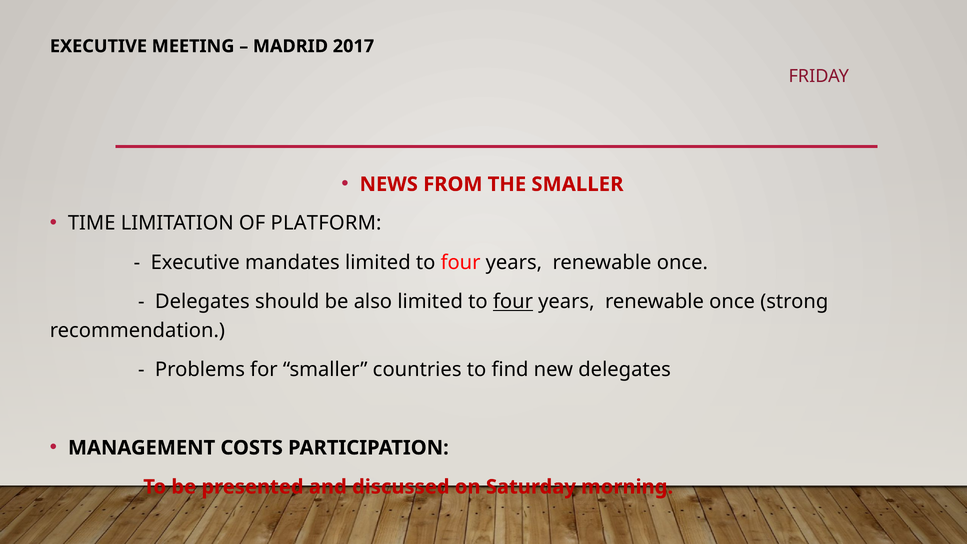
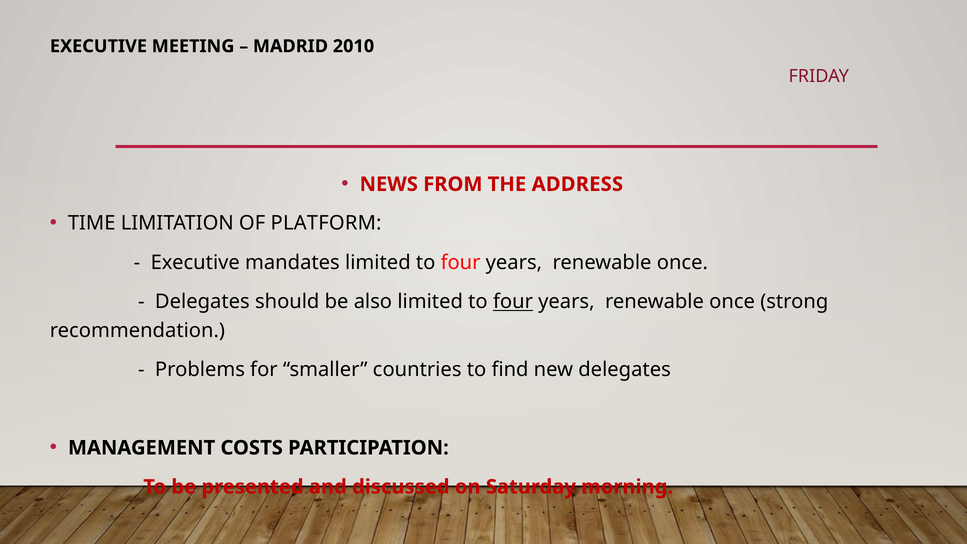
2017: 2017 -> 2010
THE SMALLER: SMALLER -> ADDRESS
